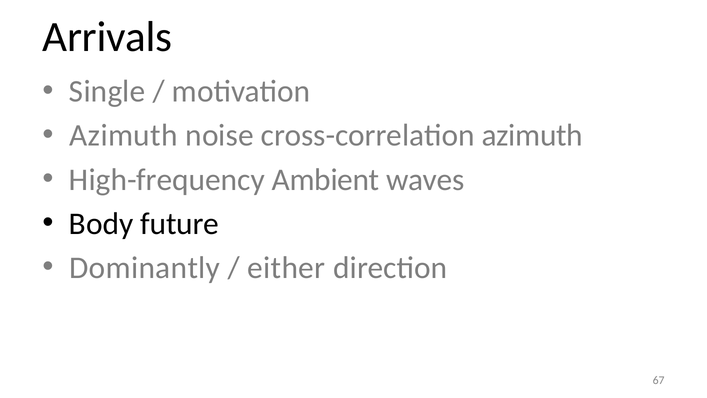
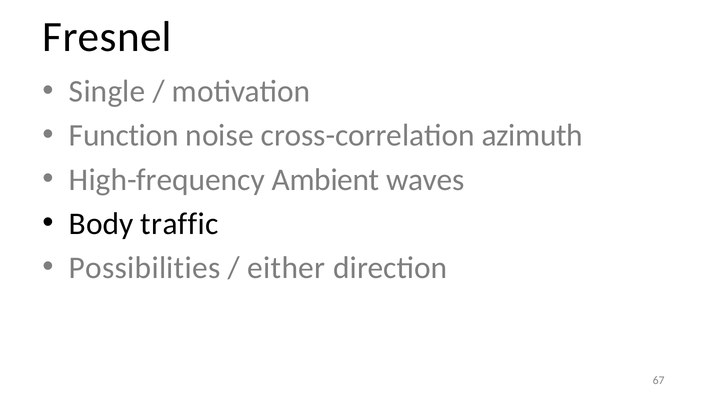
Arrivals: Arrivals -> Fresnel
Azimuth at (123, 136): Azimuth -> Function
future: future -> traffic
Dominantly: Dominantly -> Possibilities
